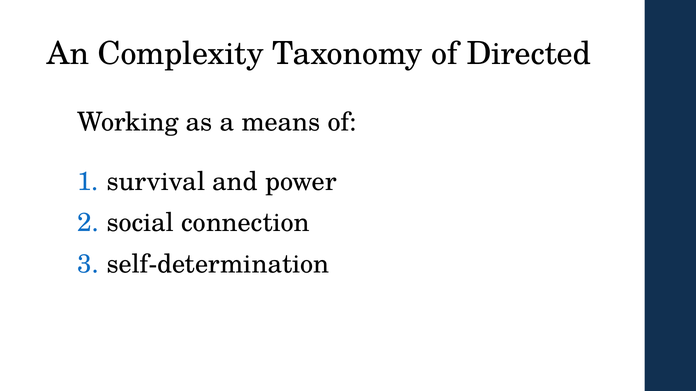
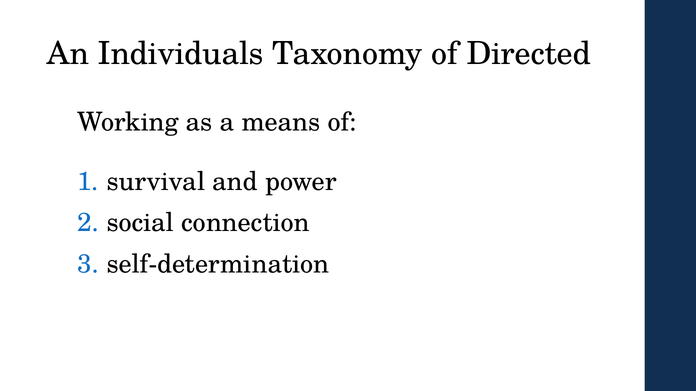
Complexity: Complexity -> Individuals
